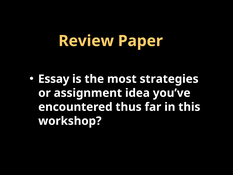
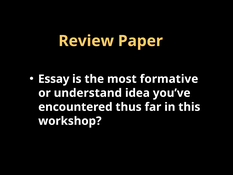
strategies: strategies -> formative
assignment: assignment -> understand
